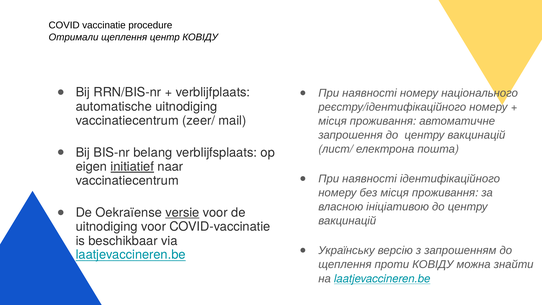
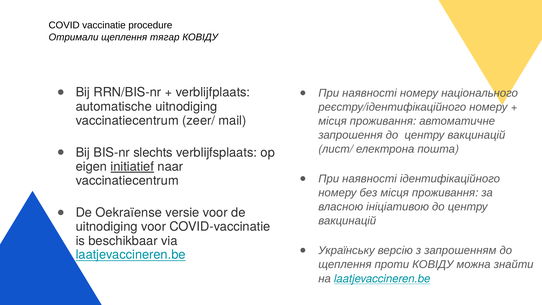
центр: центр -> тягар
belang: belang -> slechts
versie underline: present -> none
